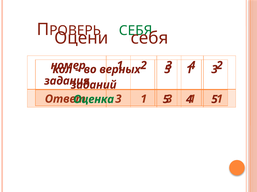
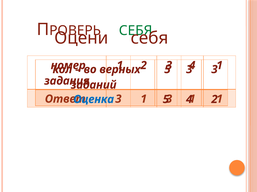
4 2: 2 -> 1
1 at (189, 70): 1 -> 3
Оценка colour: green -> blue
5 at (215, 100): 5 -> 2
